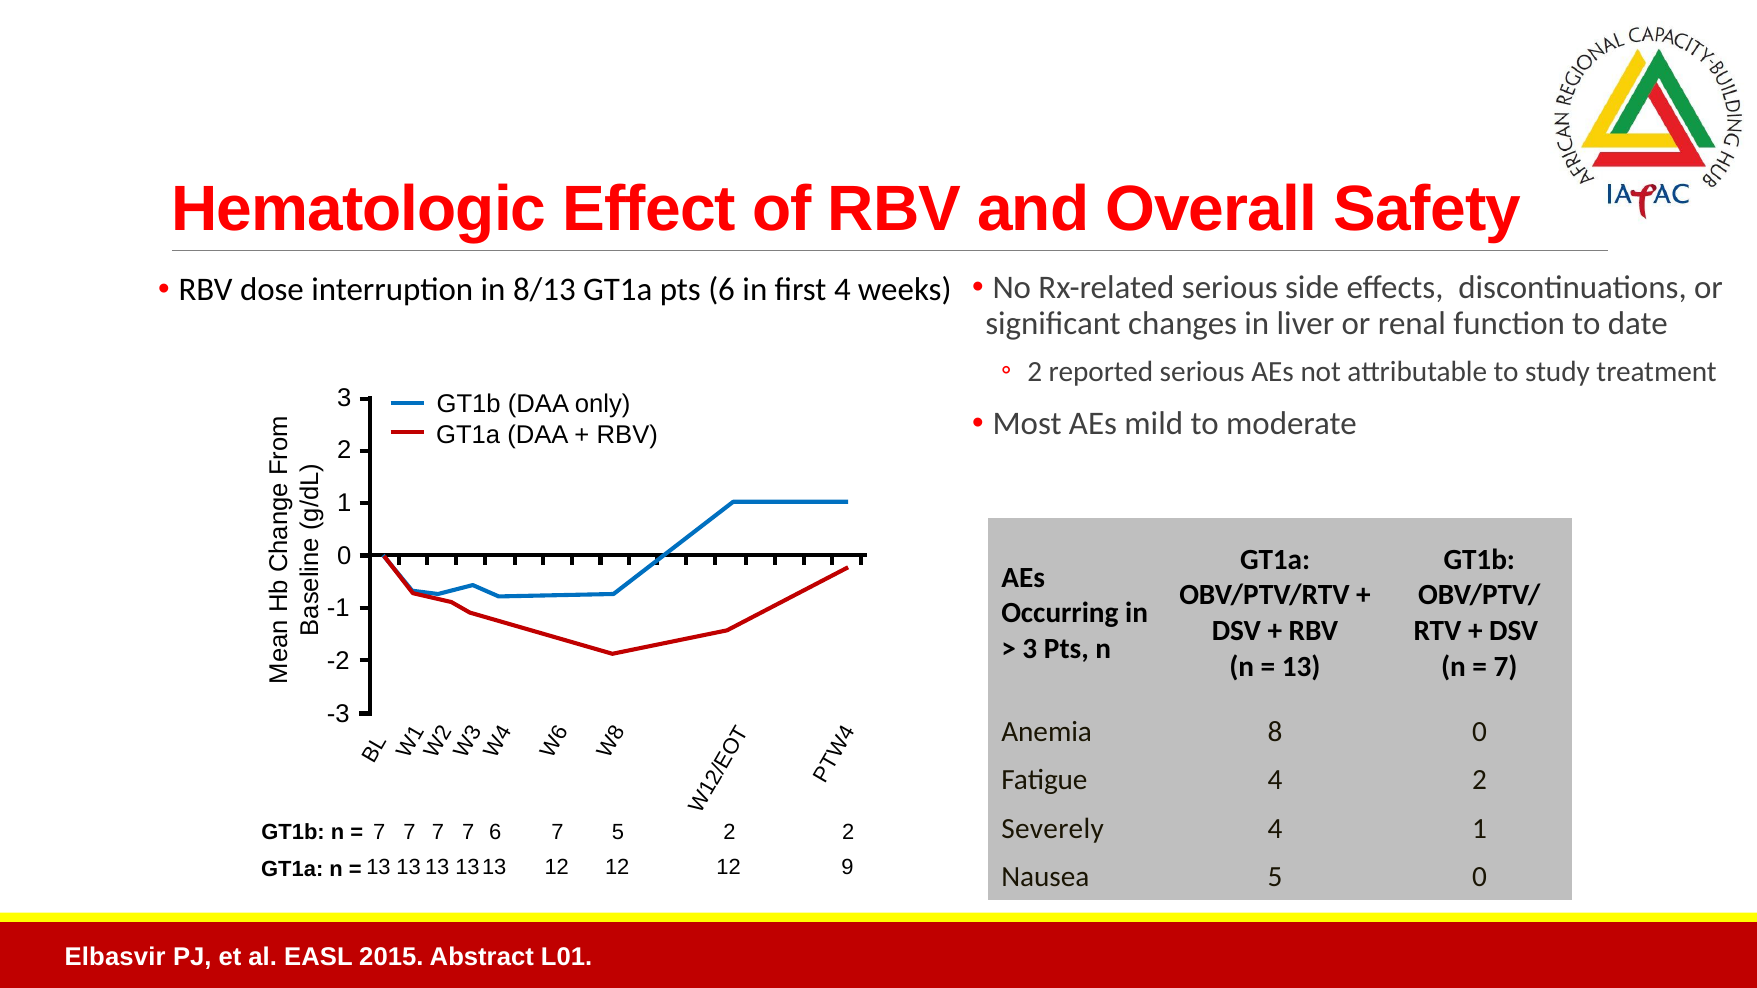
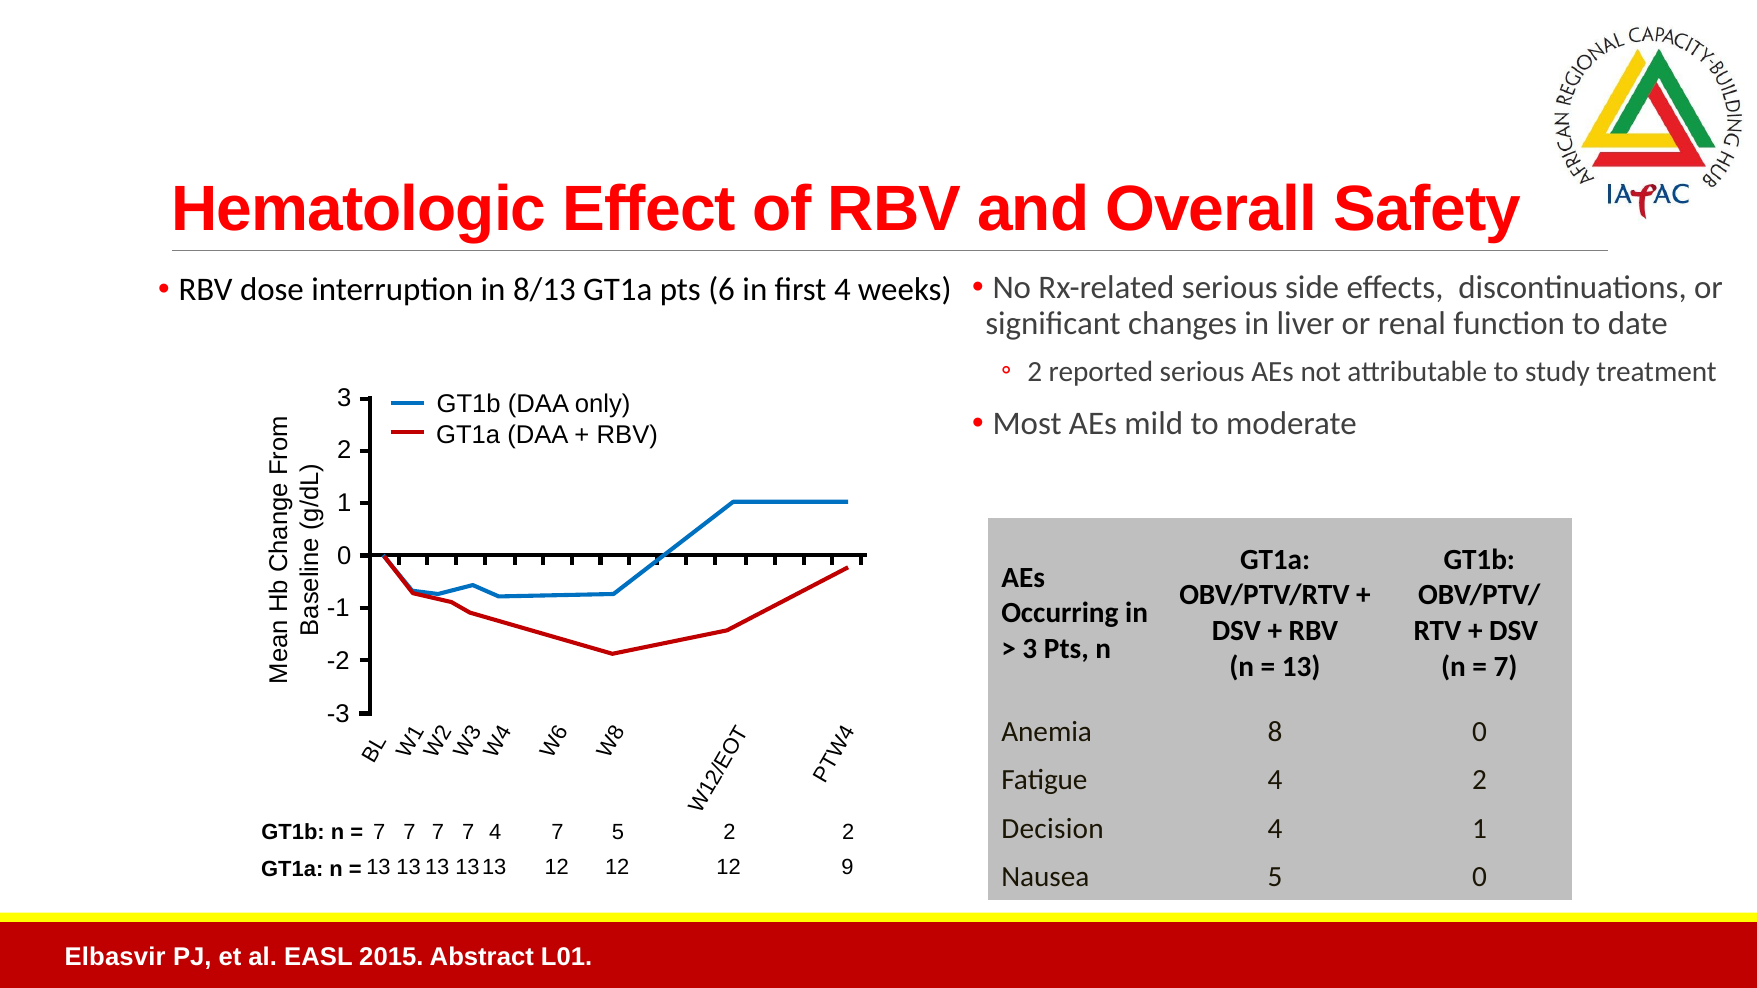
Severely: Severely -> Decision
7 6: 6 -> 4
